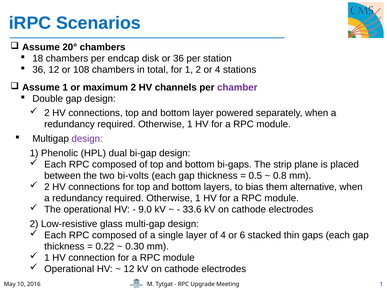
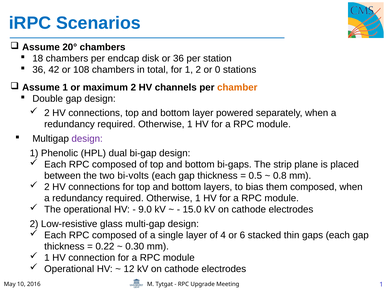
36 12: 12 -> 42
or 4: 4 -> 0
chamber colour: purple -> orange
them alternative: alternative -> composed
33.6: 33.6 -> 15.0
